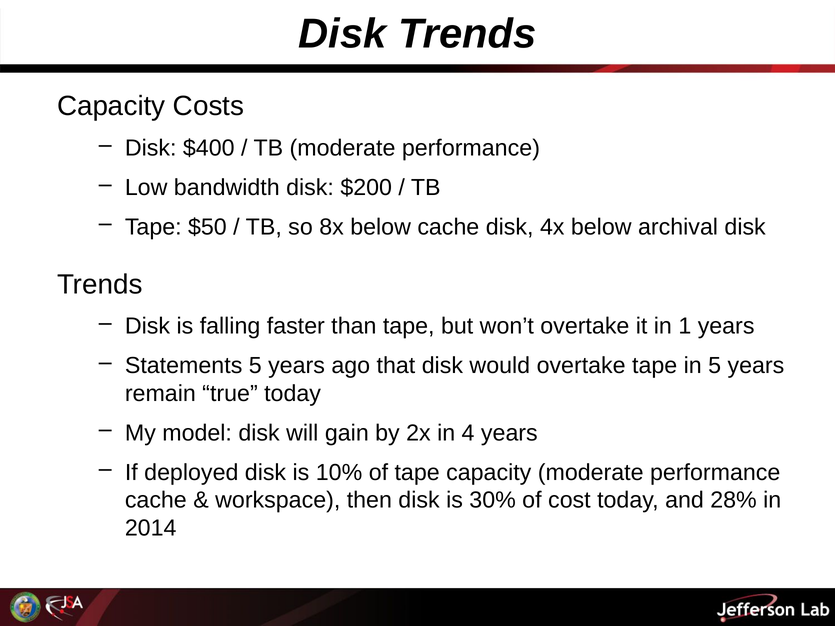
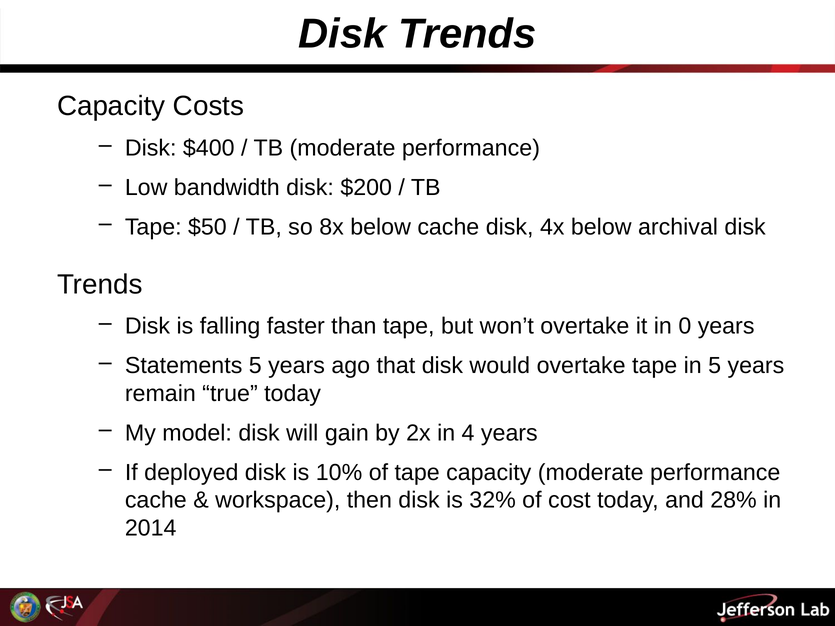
1: 1 -> 0
30%: 30% -> 32%
